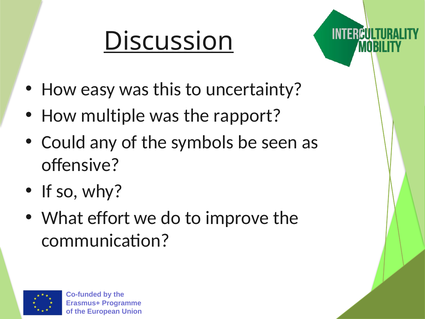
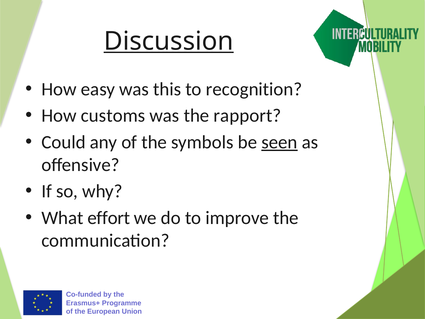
uncertainty: uncertainty -> recognition
multiple: multiple -> customs
seen underline: none -> present
